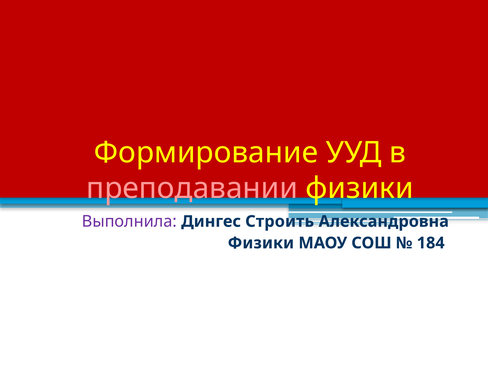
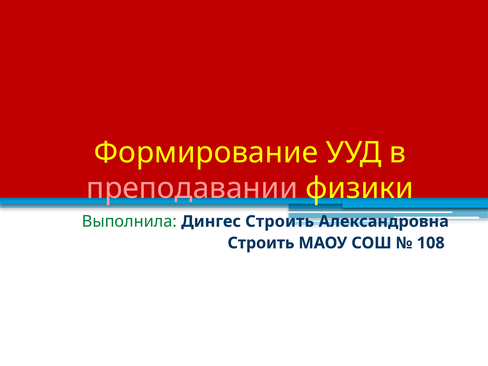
Выполнила colour: purple -> green
Физики at (261, 243): Физики -> Строить
184: 184 -> 108
